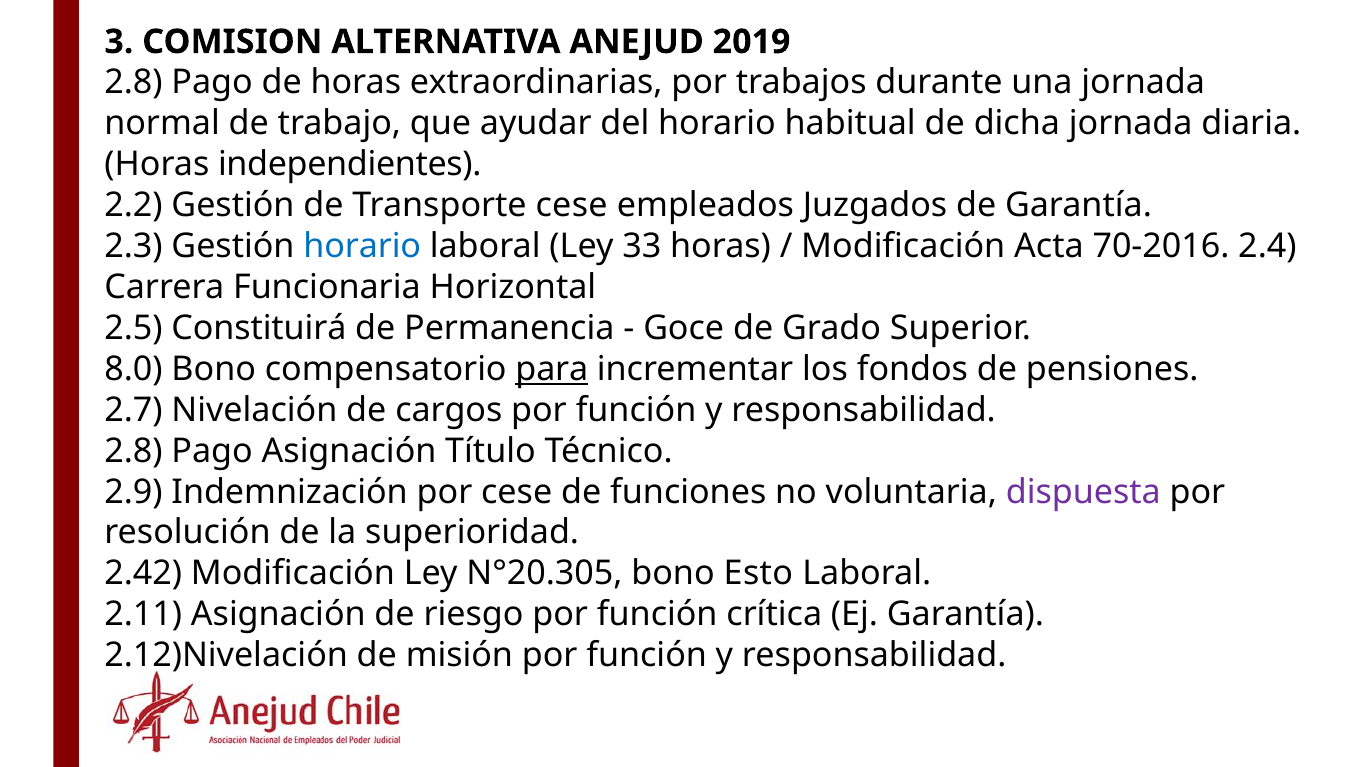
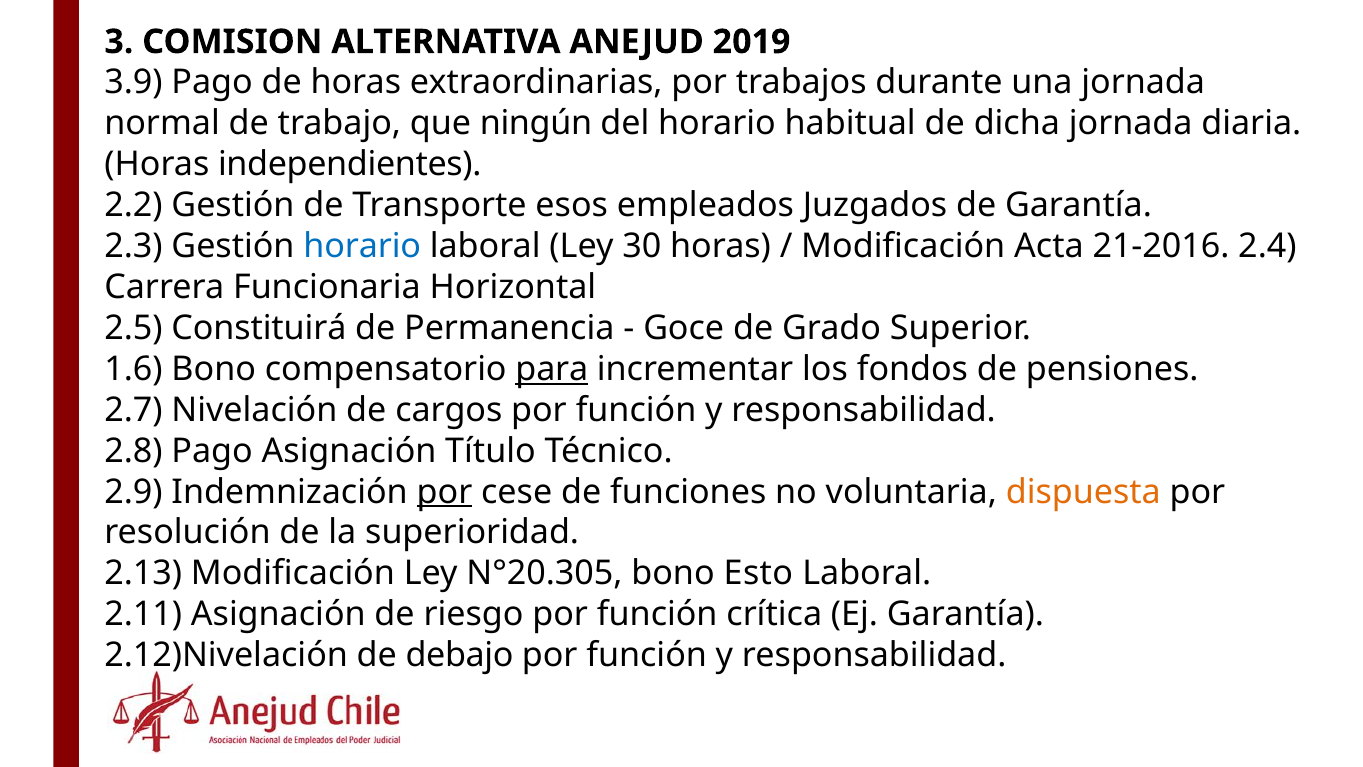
2.8 at (134, 83): 2.8 -> 3.9
ayudar: ayudar -> ningún
Transporte cese: cese -> esos
33: 33 -> 30
70-2016: 70-2016 -> 21-2016
8.0: 8.0 -> 1.6
por at (445, 492) underline: none -> present
dispuesta colour: purple -> orange
2.42: 2.42 -> 2.13
misión: misión -> debajo
